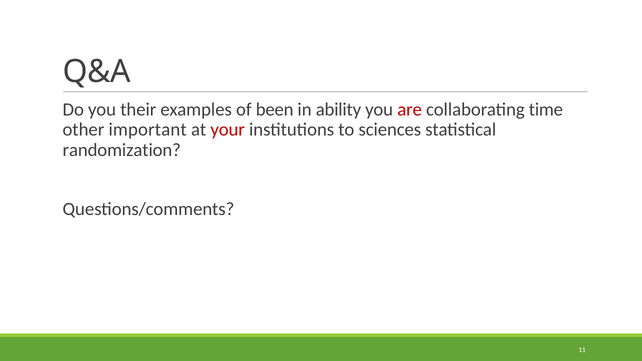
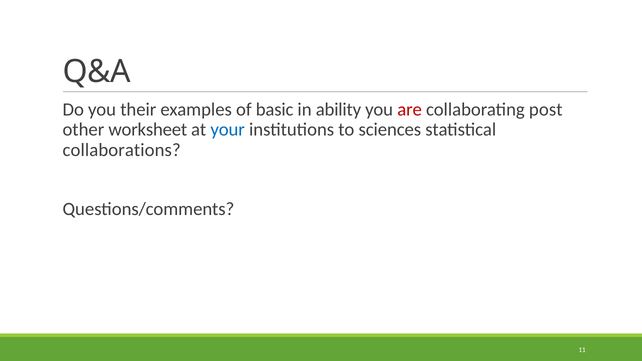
been: been -> basic
time: time -> post
important: important -> worksheet
your colour: red -> blue
randomization: randomization -> collaborations
